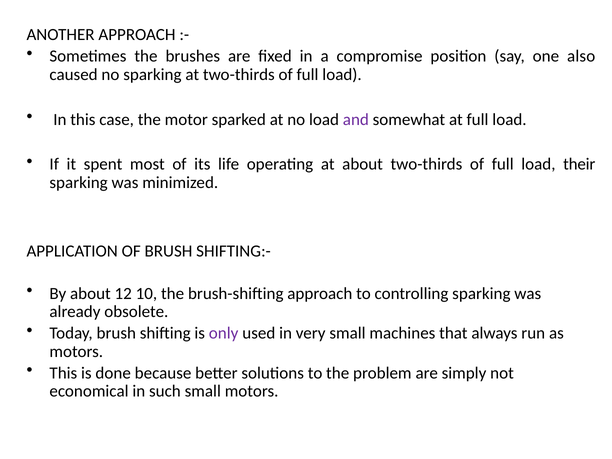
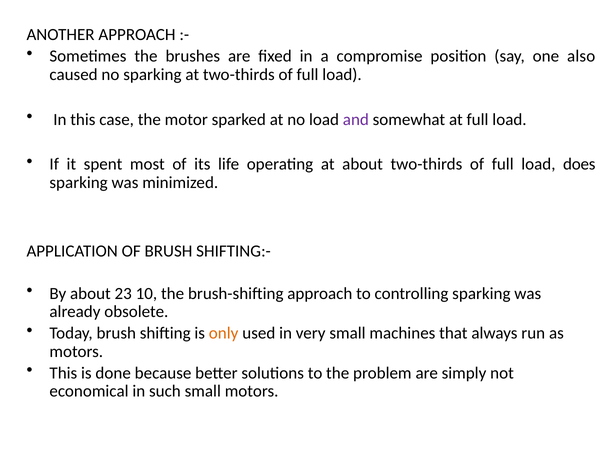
their: their -> does
12: 12 -> 23
only colour: purple -> orange
